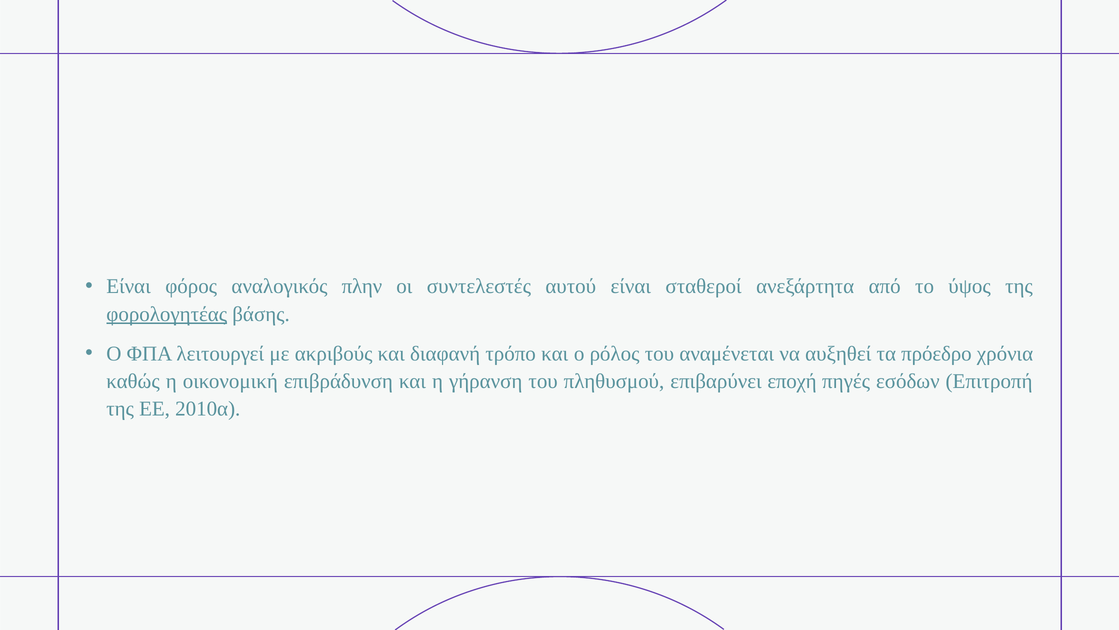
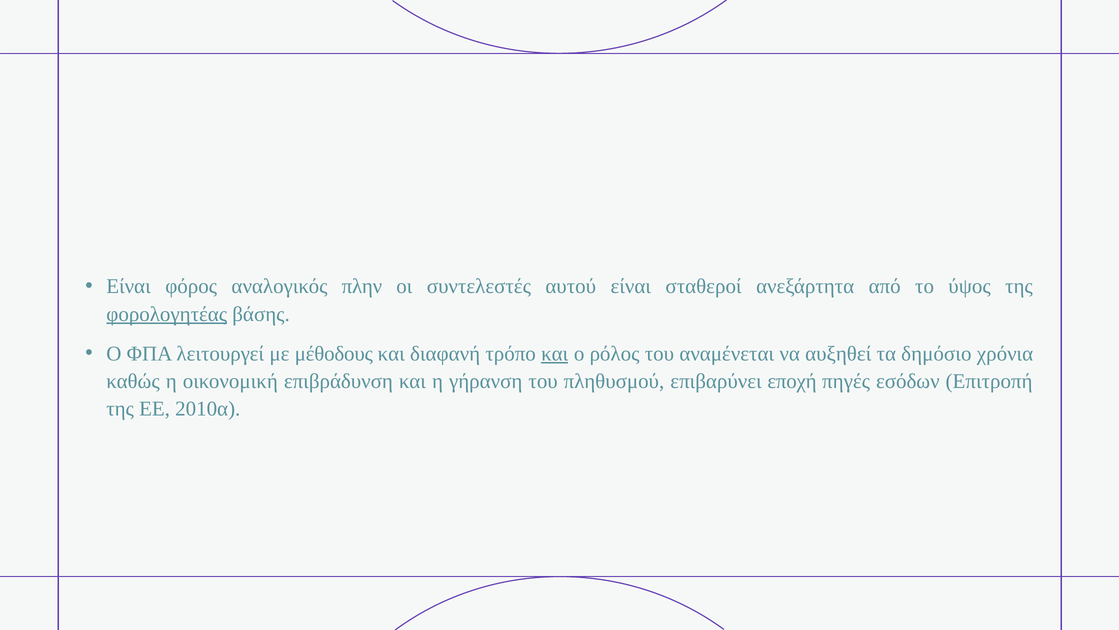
ακριβούς: ακριβούς -> μέθοδους
και at (555, 353) underline: none -> present
πρόεδρο: πρόεδρο -> δημόσιο
